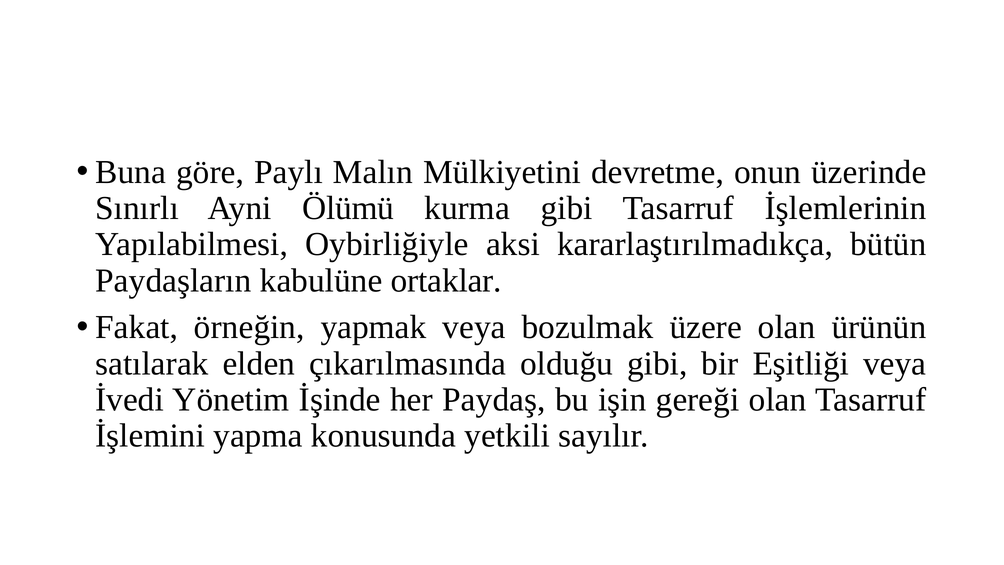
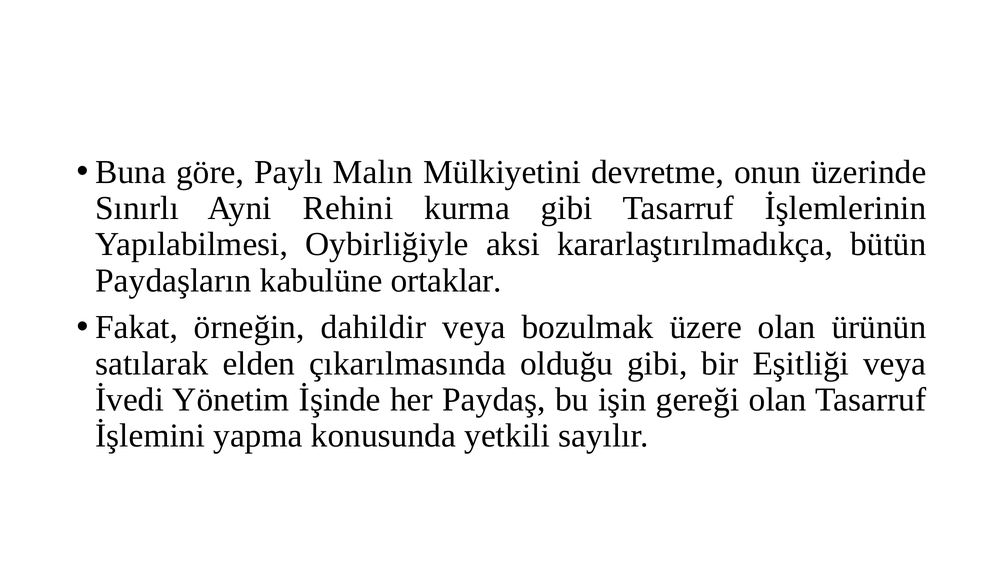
Ölümü: Ölümü -> Rehini
yapmak: yapmak -> dahildir
